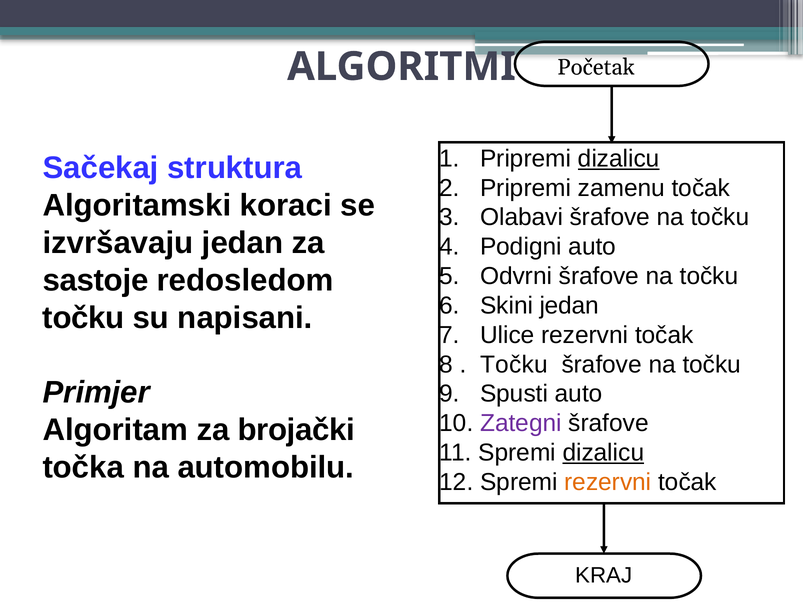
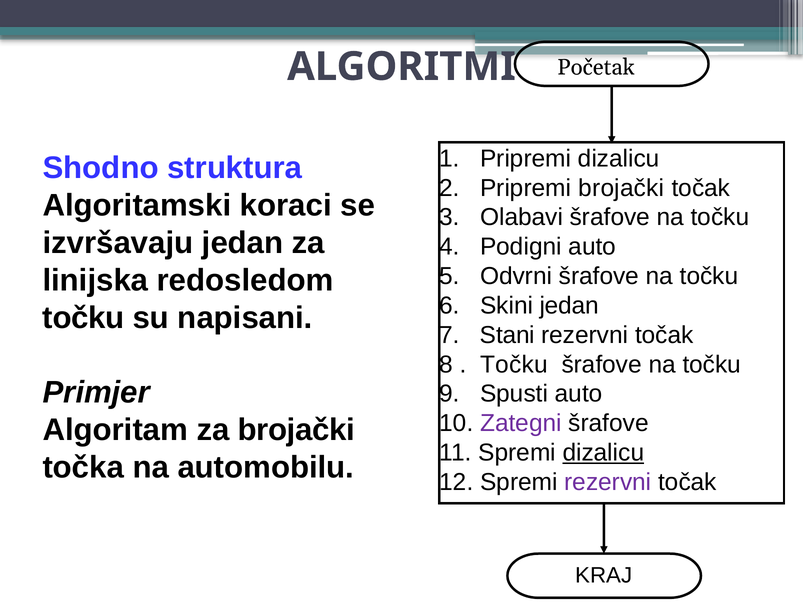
dizalicu at (619, 159) underline: present -> none
Sačekaj: Sačekaj -> Shodno
Pripremi zamenu: zamenu -> brojački
sastoje: sastoje -> linijska
Ulice: Ulice -> Stani
rezervni at (608, 482) colour: orange -> purple
